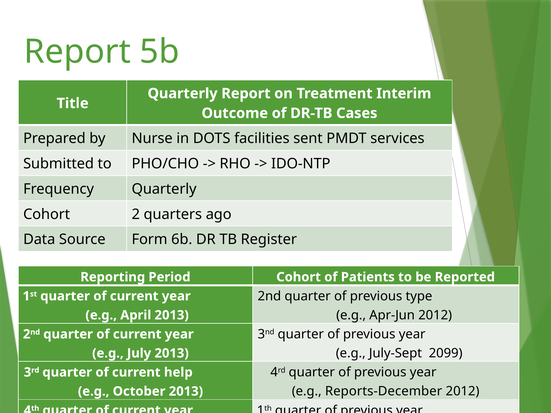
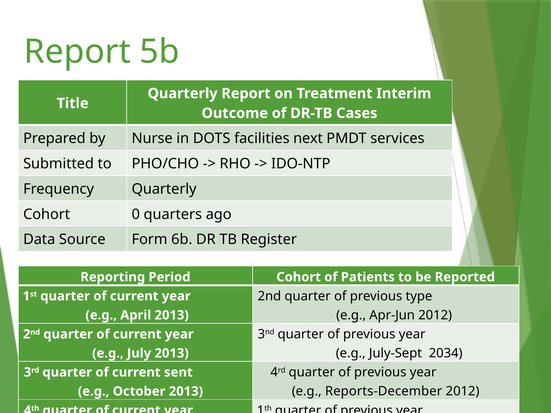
sent: sent -> next
2: 2 -> 0
2099: 2099 -> 2034
help: help -> sent
